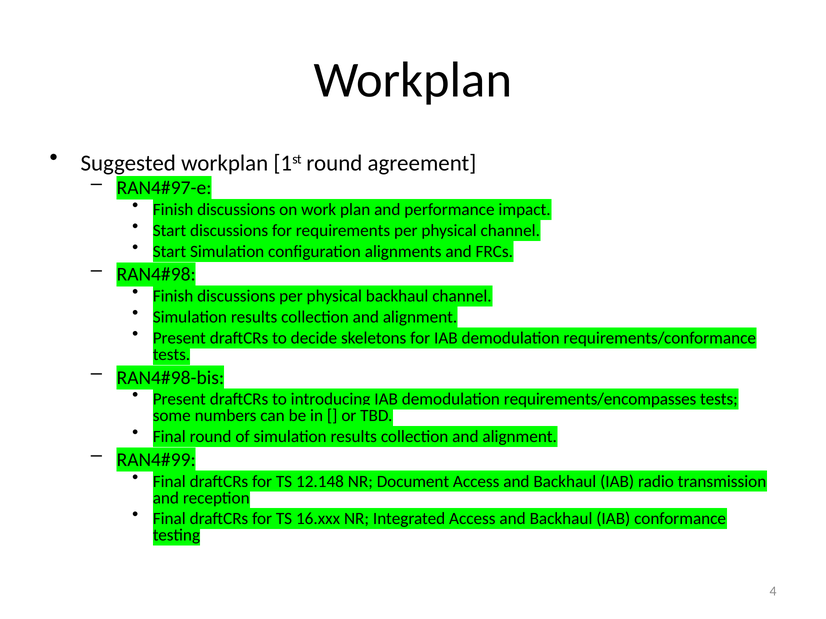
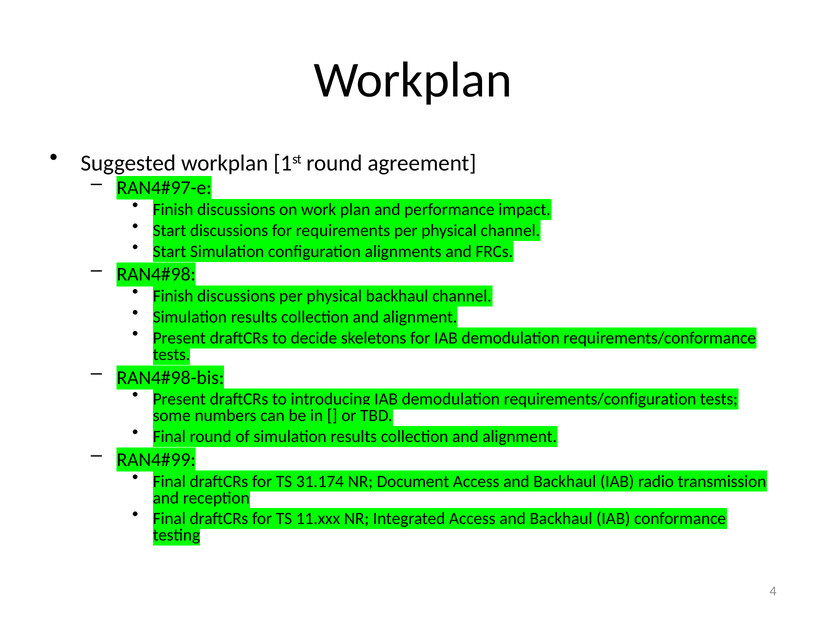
requirements/encompasses: requirements/encompasses -> requirements/configuration
12.148: 12.148 -> 31.174
16.xxx: 16.xxx -> 11.xxx
